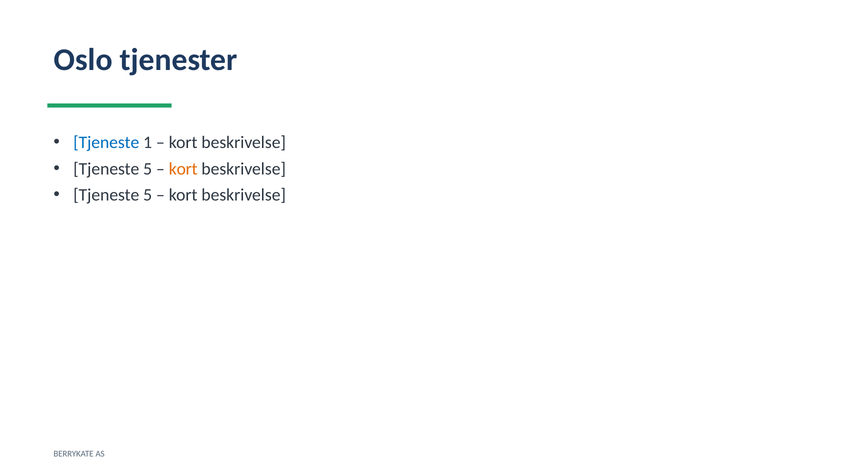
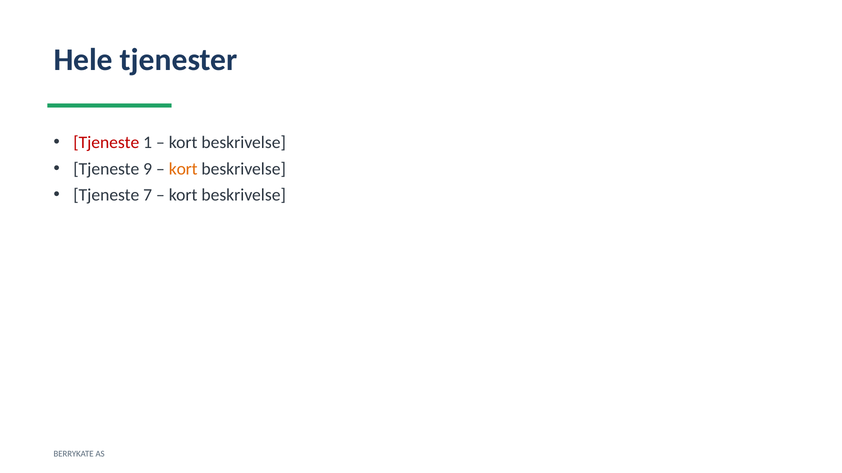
Oslo: Oslo -> Hele
Tjeneste at (106, 143) colour: blue -> red
5 at (148, 169): 5 -> 9
5 at (148, 195): 5 -> 7
